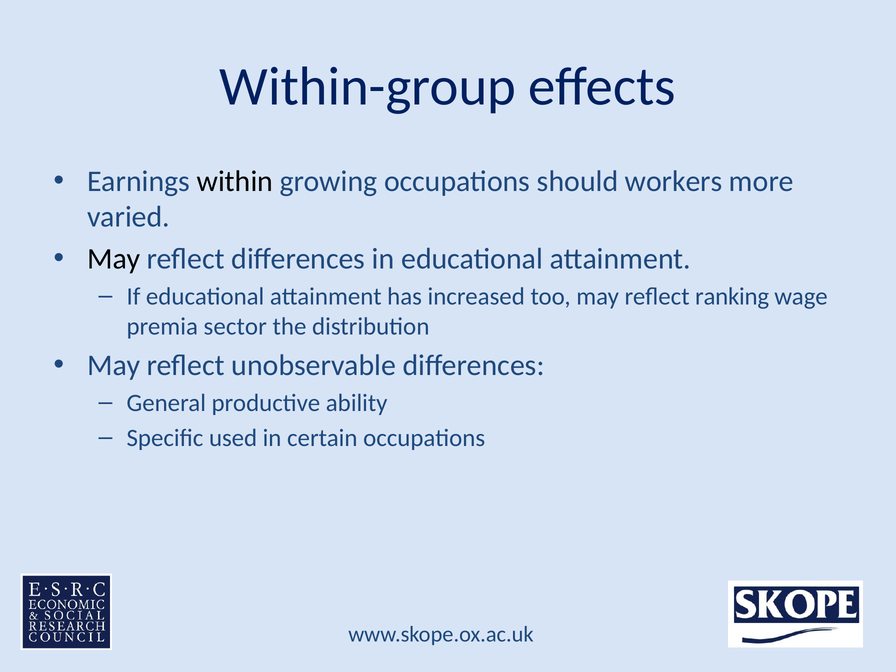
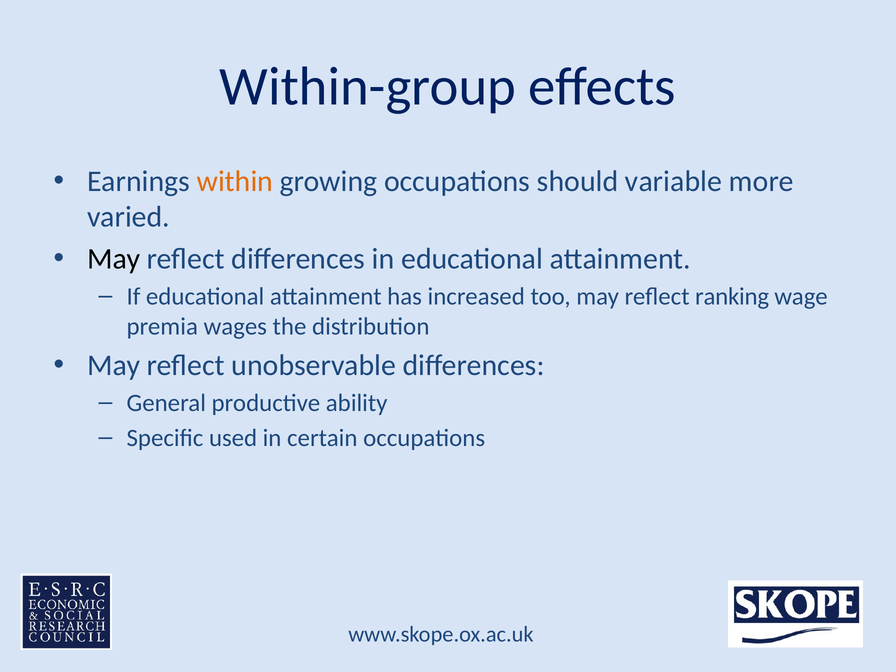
within colour: black -> orange
workers: workers -> variable
sector: sector -> wages
